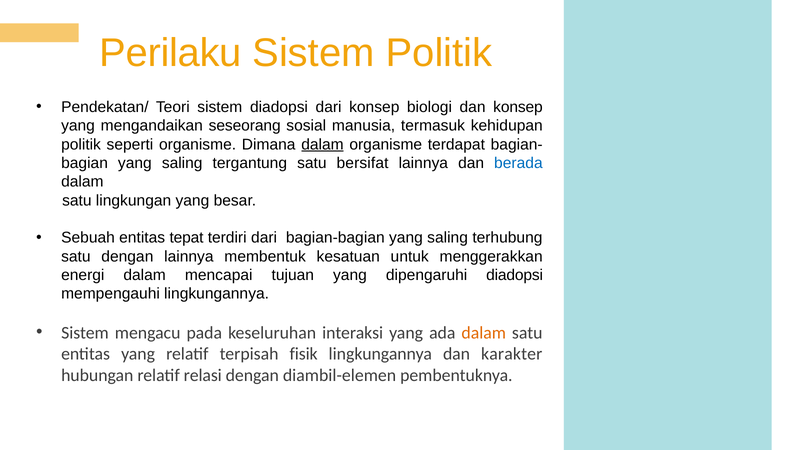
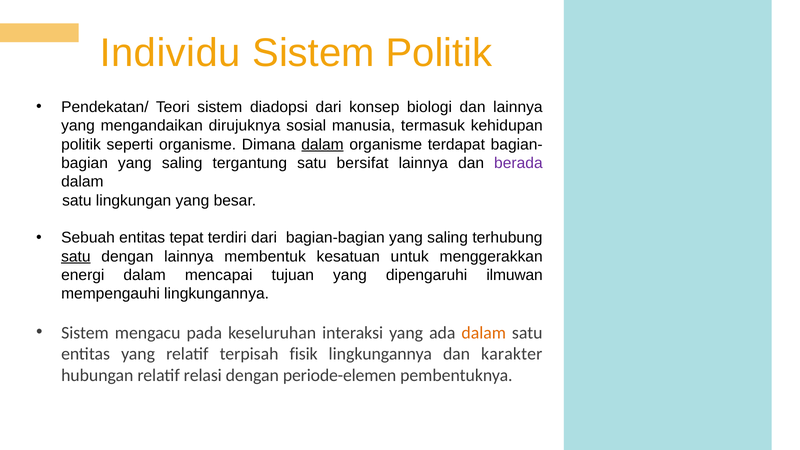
Perilaku: Perilaku -> Individu
dan konsep: konsep -> lainnya
seseorang: seseorang -> dirujuknya
berada colour: blue -> purple
satu at (76, 256) underline: none -> present
dipengaruhi diadopsi: diadopsi -> ilmuwan
diambil-elemen: diambil-elemen -> periode-elemen
